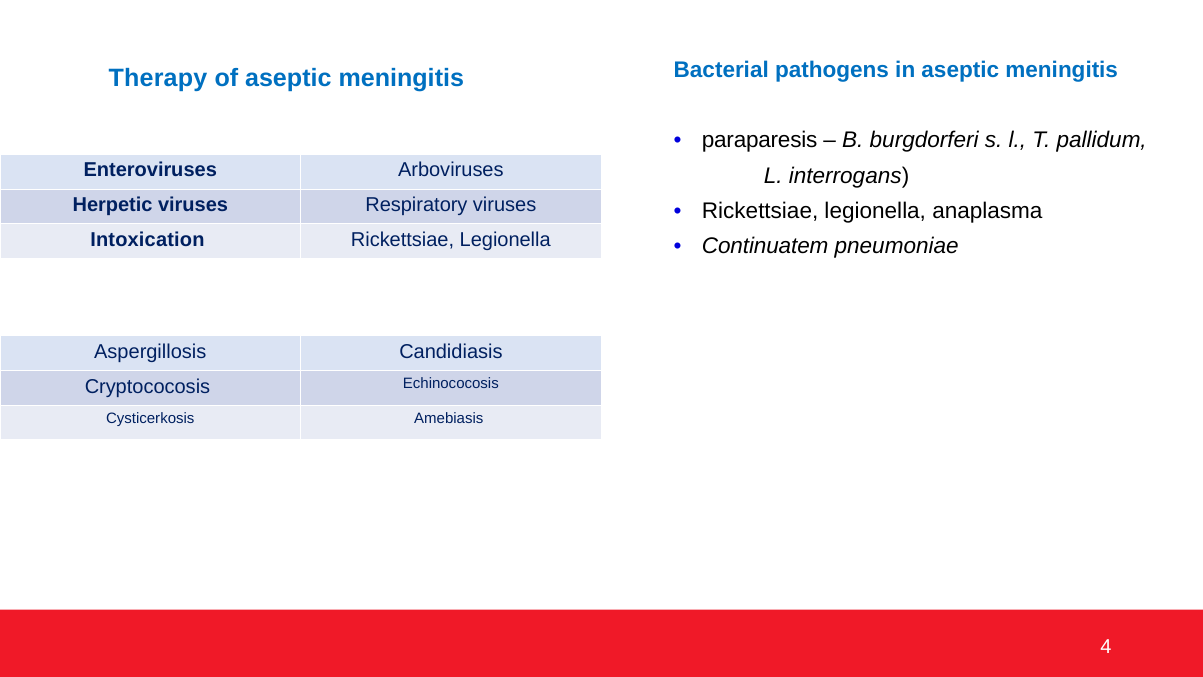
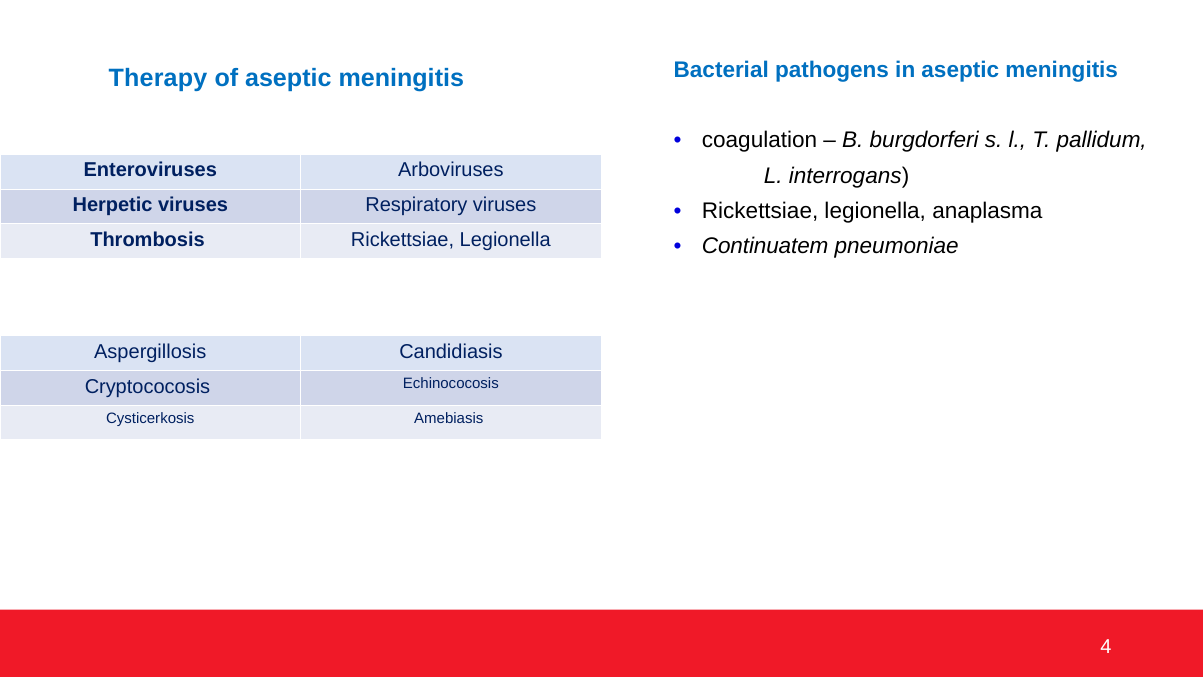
paraparesis: paraparesis -> coagulation
Intoxication: Intoxication -> Thrombosis
